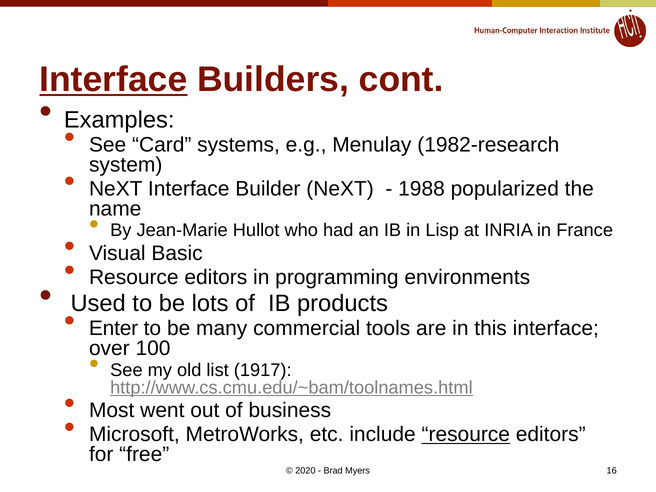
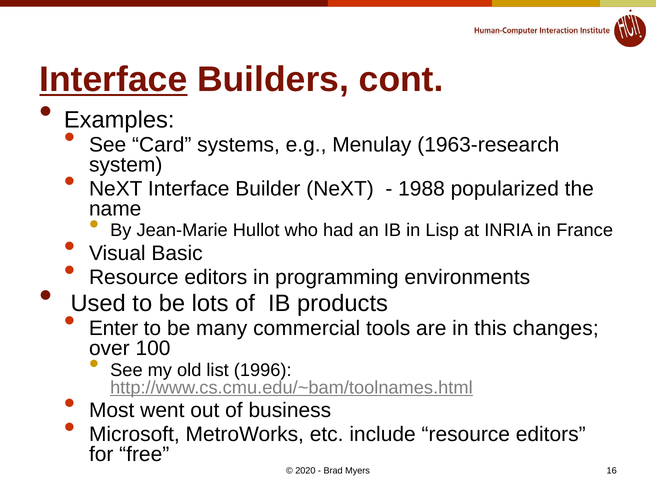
1982-research: 1982-research -> 1963-research
this interface: interface -> changes
1917: 1917 -> 1996
resource at (466, 434) underline: present -> none
